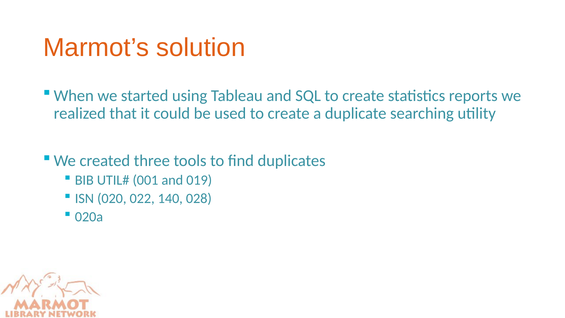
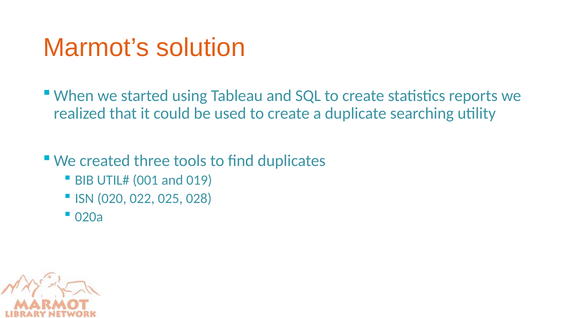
140: 140 -> 025
